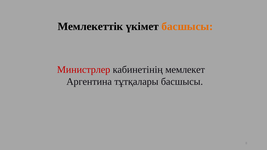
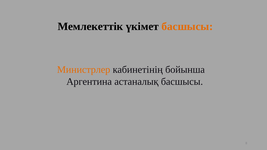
Министрлер colour: red -> orange
мемлекет: мемлекет -> бойынша
тұтқалары: тұтқалары -> астаналық
